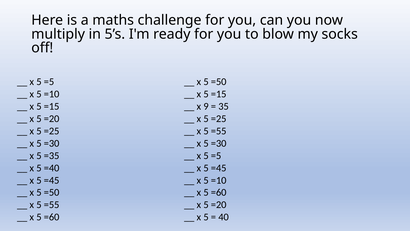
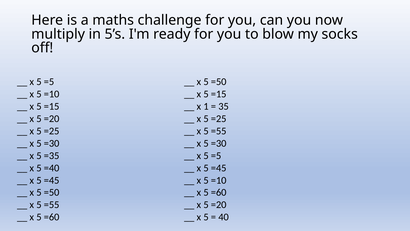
9: 9 -> 1
